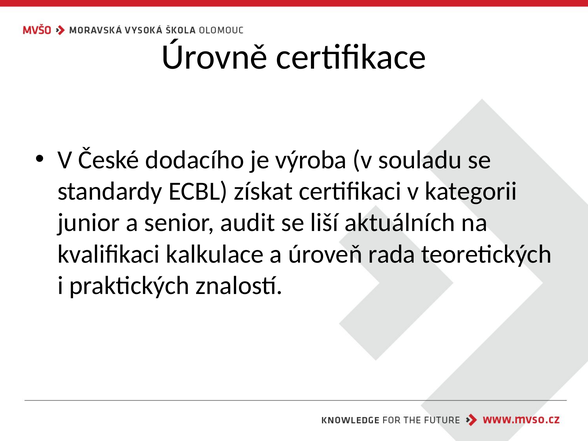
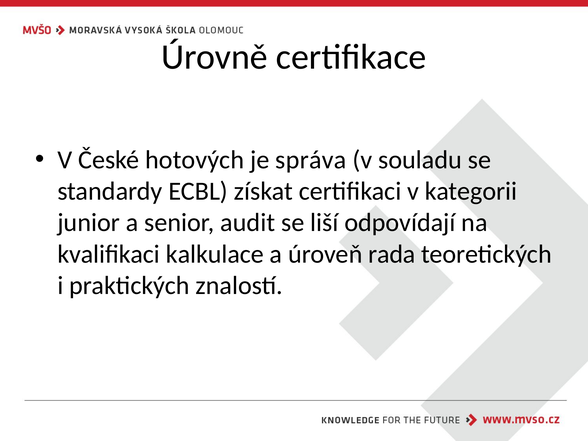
dodacího: dodacího -> hotových
výroba: výroba -> správa
aktuálních: aktuálních -> odpovídají
